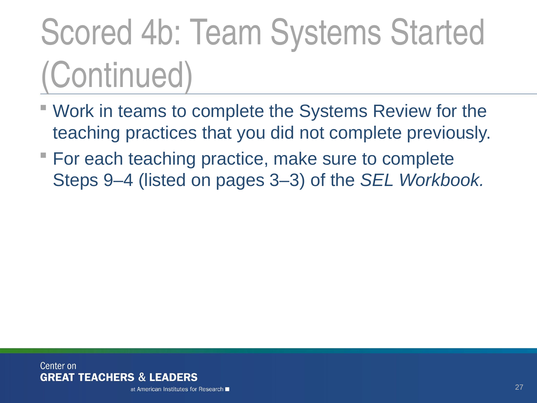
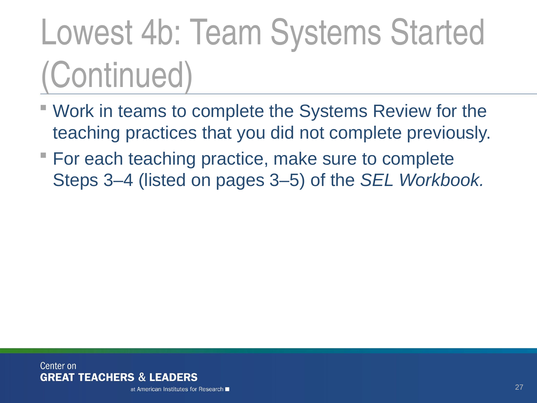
Scored: Scored -> Lowest
9–4: 9–4 -> 3–4
3–3: 3–3 -> 3–5
